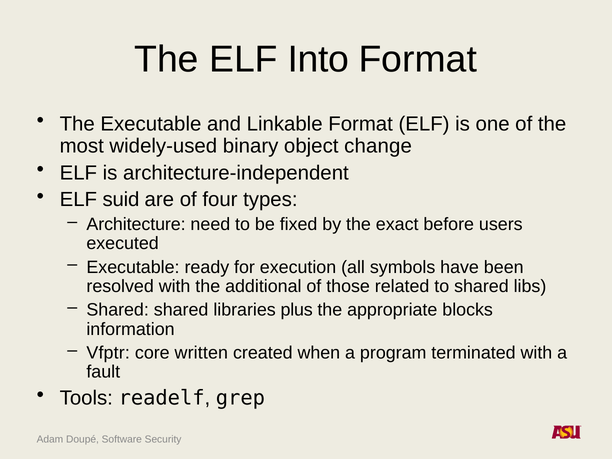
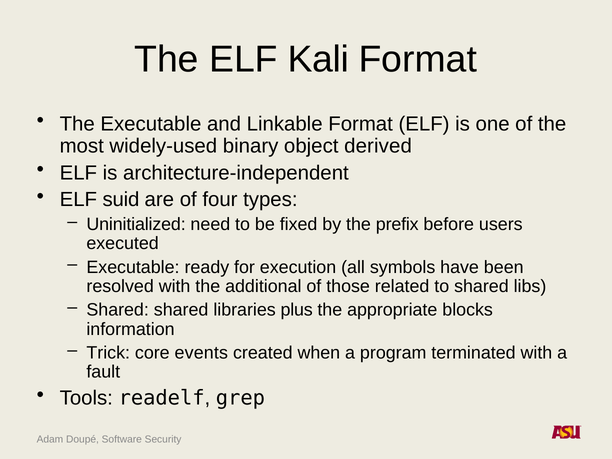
Into: Into -> Kali
change: change -> derived
Architecture: Architecture -> Uninitialized
exact: exact -> prefix
Vfptr: Vfptr -> Trick
written: written -> events
